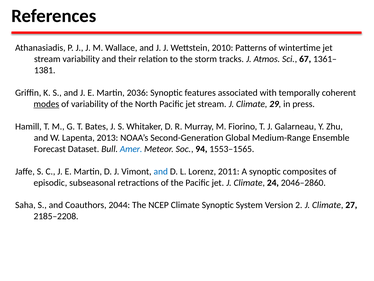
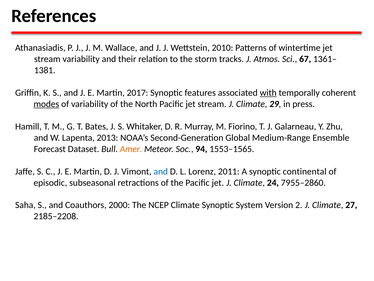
2036: 2036 -> 2017
with underline: none -> present
Amer colour: blue -> orange
composites: composites -> continental
2046–2860: 2046–2860 -> 7955–2860
2044: 2044 -> 2000
